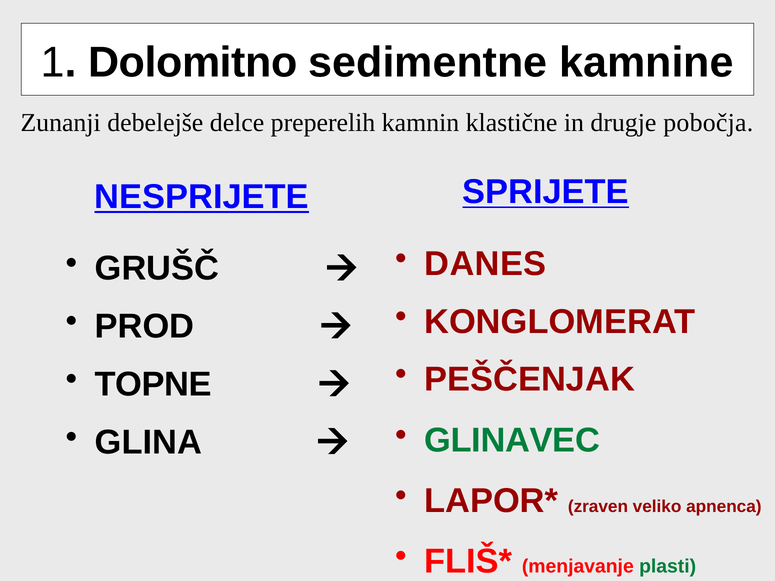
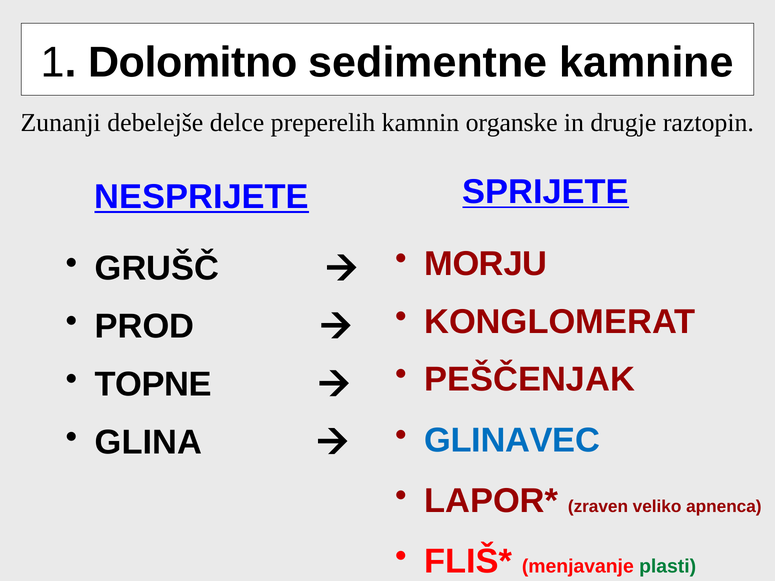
klastične: klastične -> organske
pobočja: pobočja -> raztopin
DANES: DANES -> MORJU
GLINAVEC colour: green -> blue
